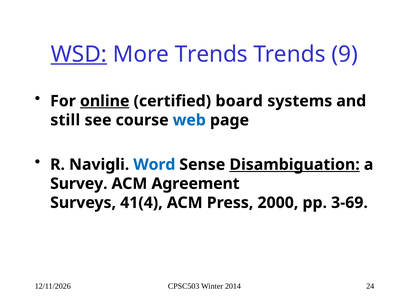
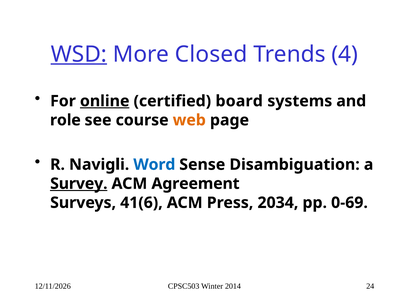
More Trends: Trends -> Closed
9: 9 -> 4
still: still -> role
web colour: blue -> orange
Disambiguation underline: present -> none
Survey underline: none -> present
41(4: 41(4 -> 41(6
2000: 2000 -> 2034
3-69: 3-69 -> 0-69
